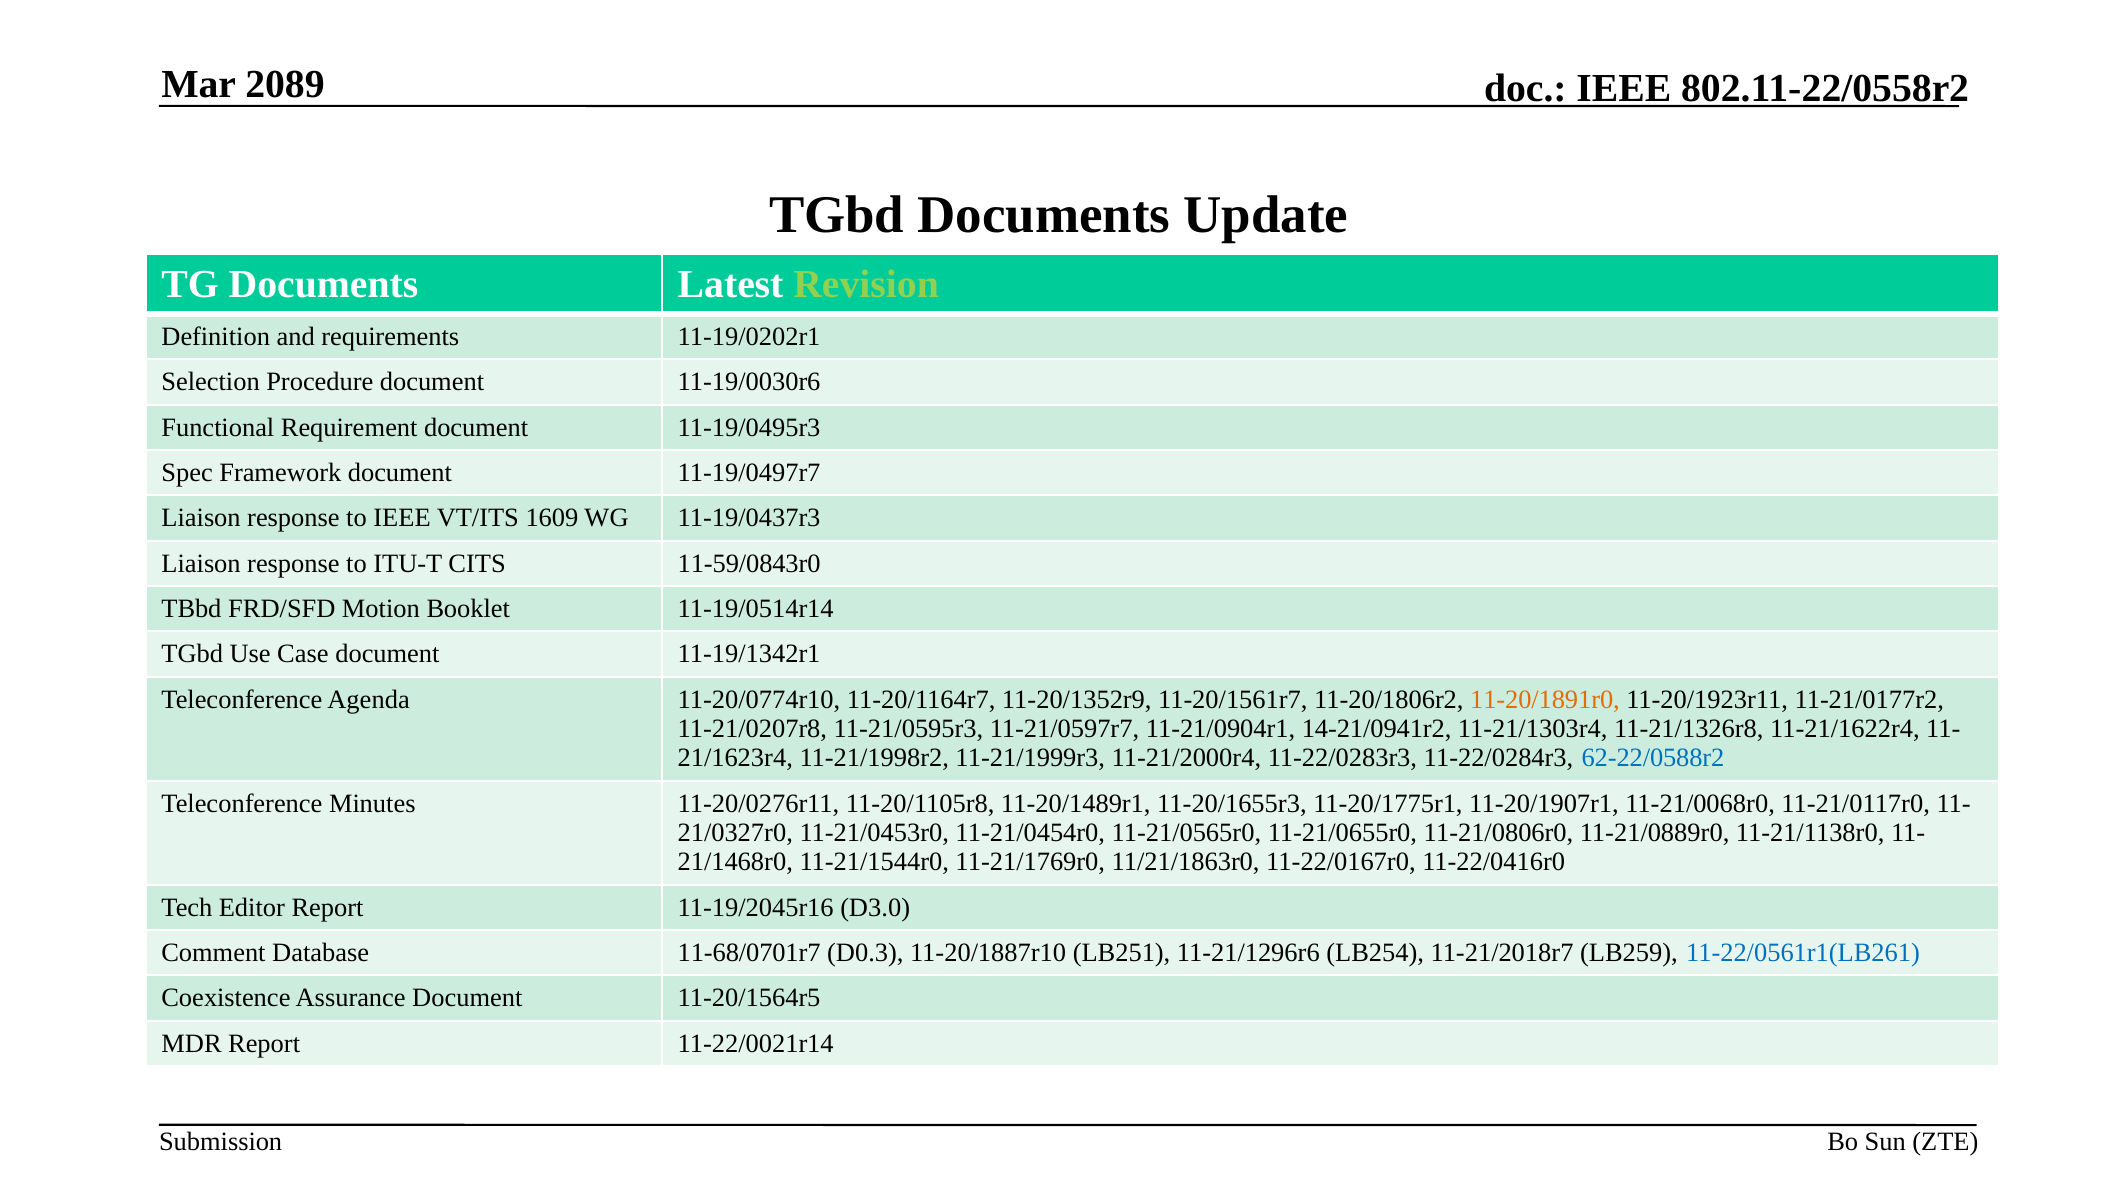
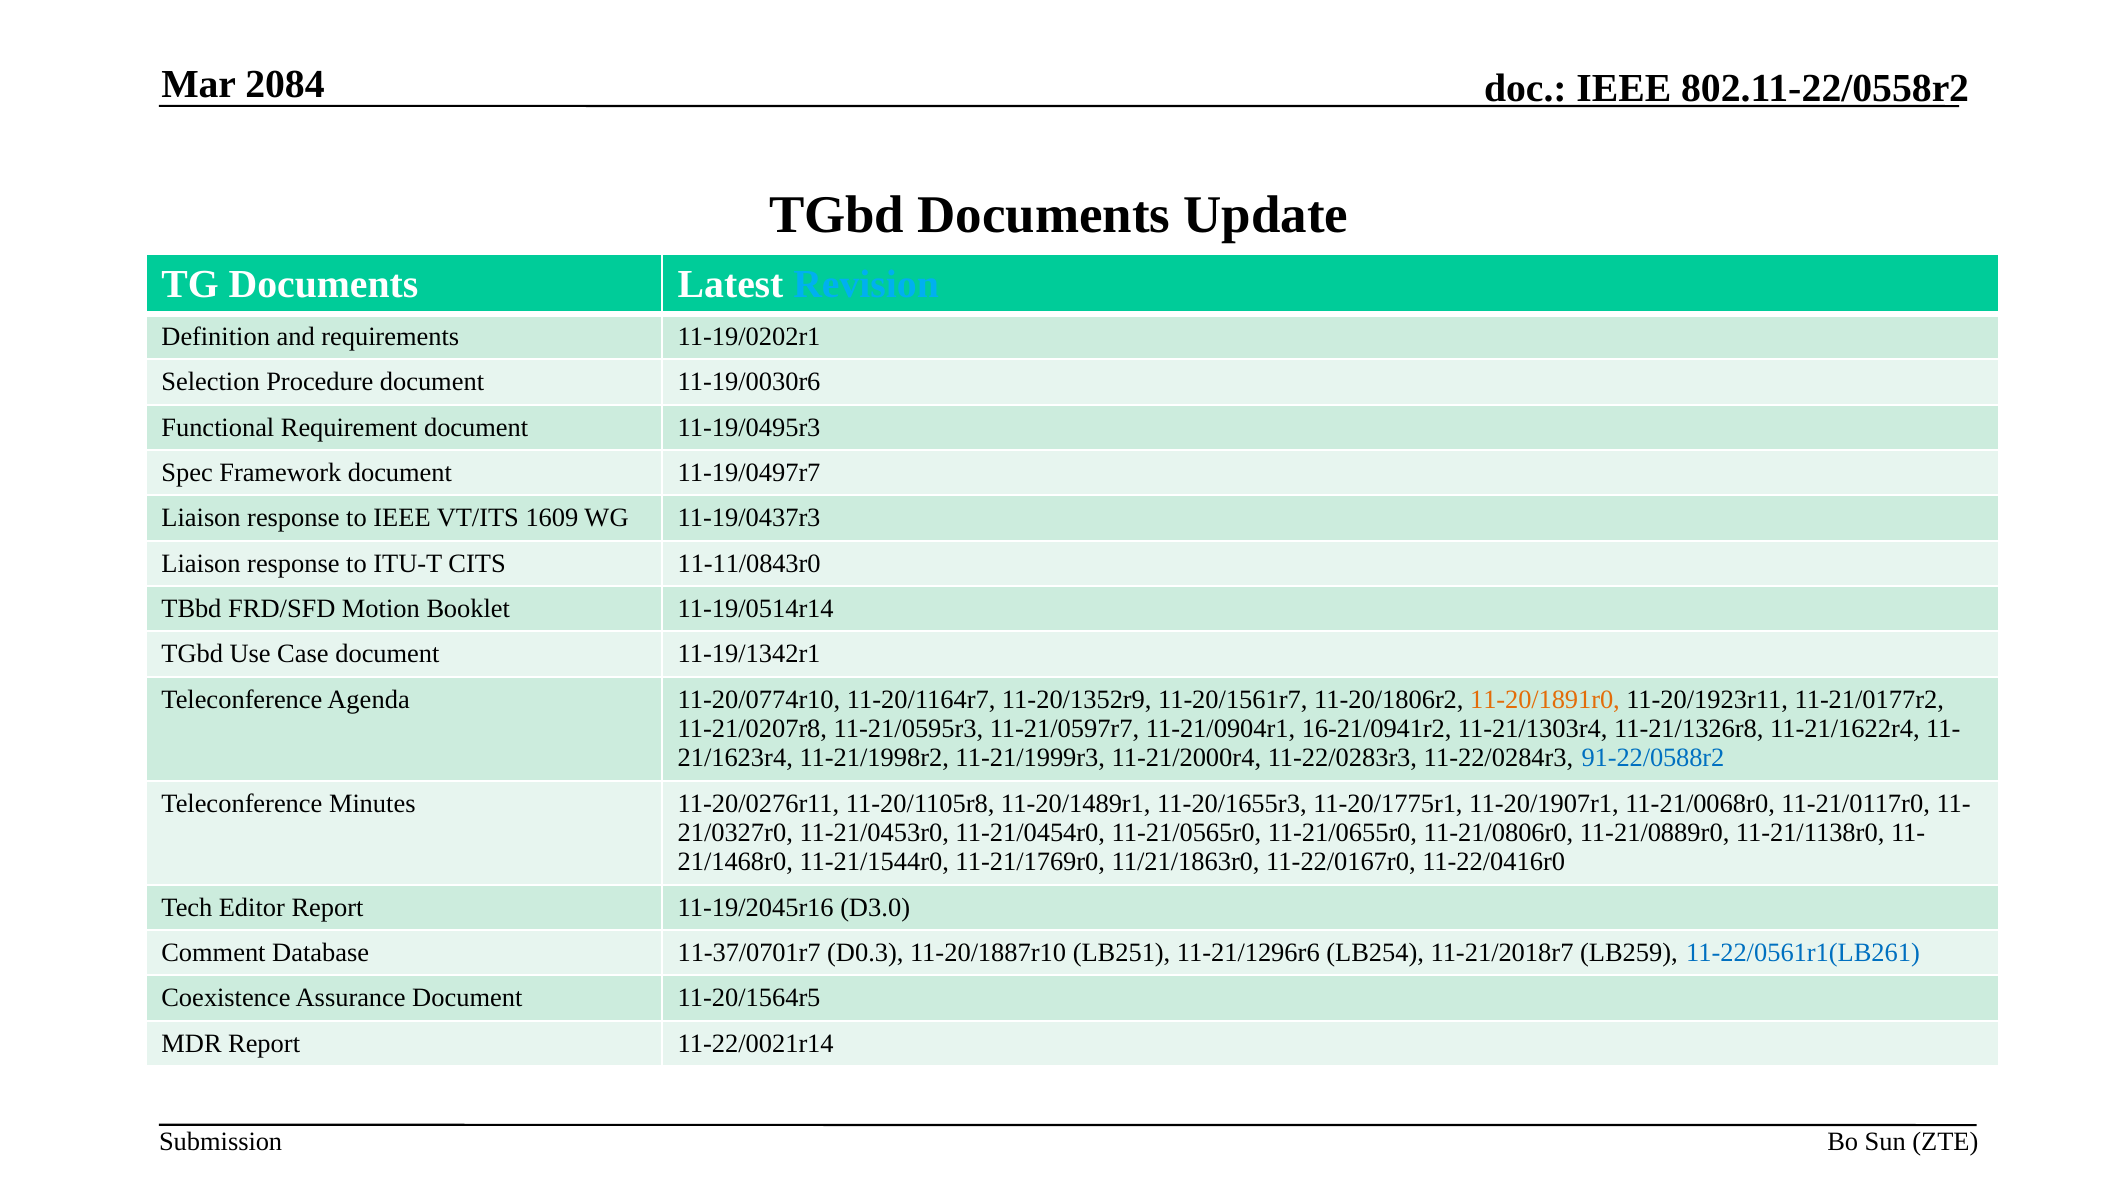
2089: 2089 -> 2084
Revision colour: light green -> light blue
11-59/0843r0: 11-59/0843r0 -> 11-11/0843r0
14-21/0941r2: 14-21/0941r2 -> 16-21/0941r2
62-22/0588r2: 62-22/0588r2 -> 91-22/0588r2
11-68/0701r7: 11-68/0701r7 -> 11-37/0701r7
